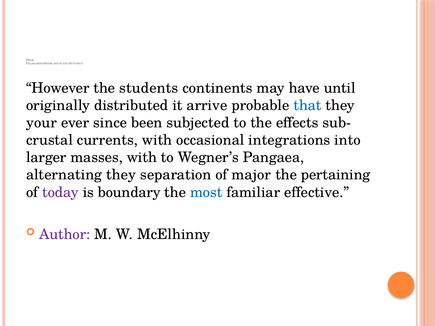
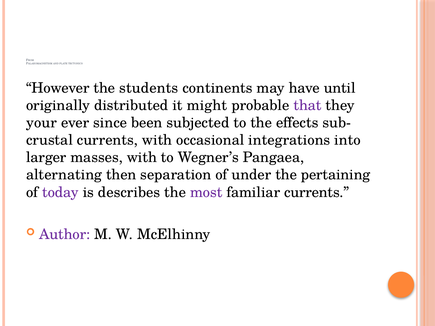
arrive: arrive -> might
that colour: blue -> purple
alternating they: they -> then
major: major -> under
boundary: boundary -> describes
most colour: blue -> purple
familiar effective: effective -> currents
